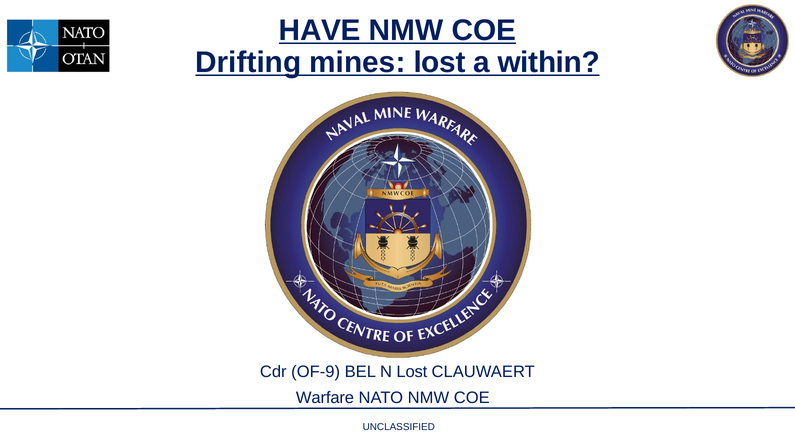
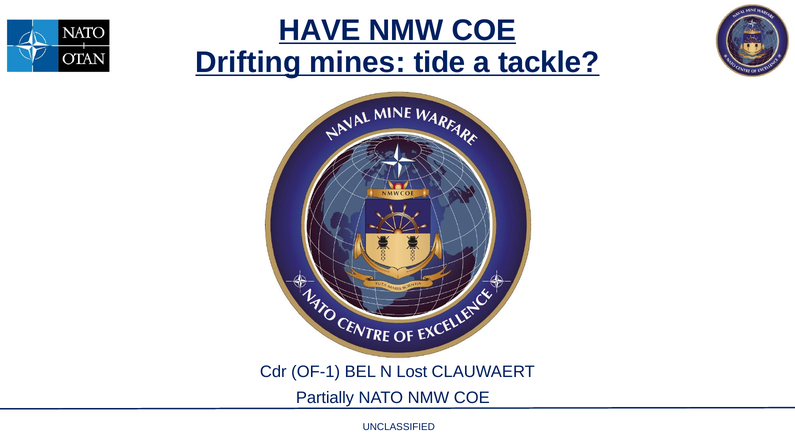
mines lost: lost -> tide
within: within -> tackle
OF-9: OF-9 -> OF-1
Warfare: Warfare -> Partially
